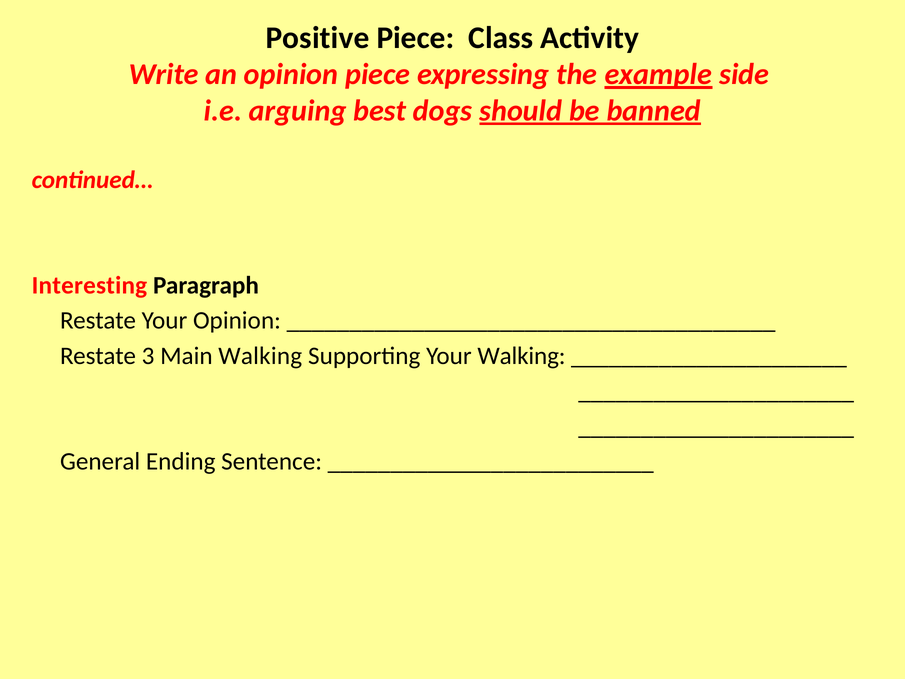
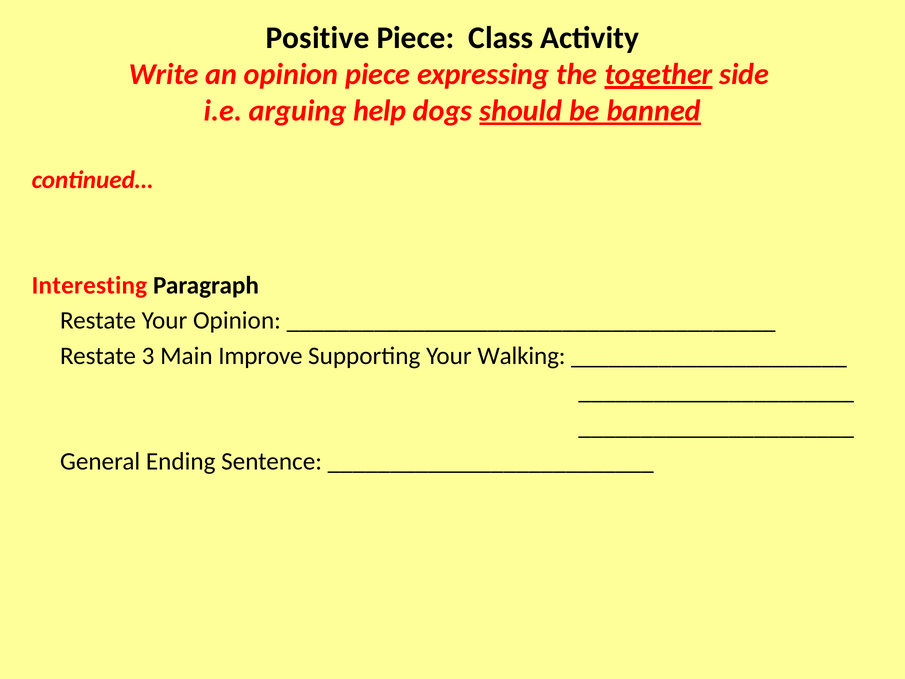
example: example -> together
best: best -> help
Main Walking: Walking -> Improve
